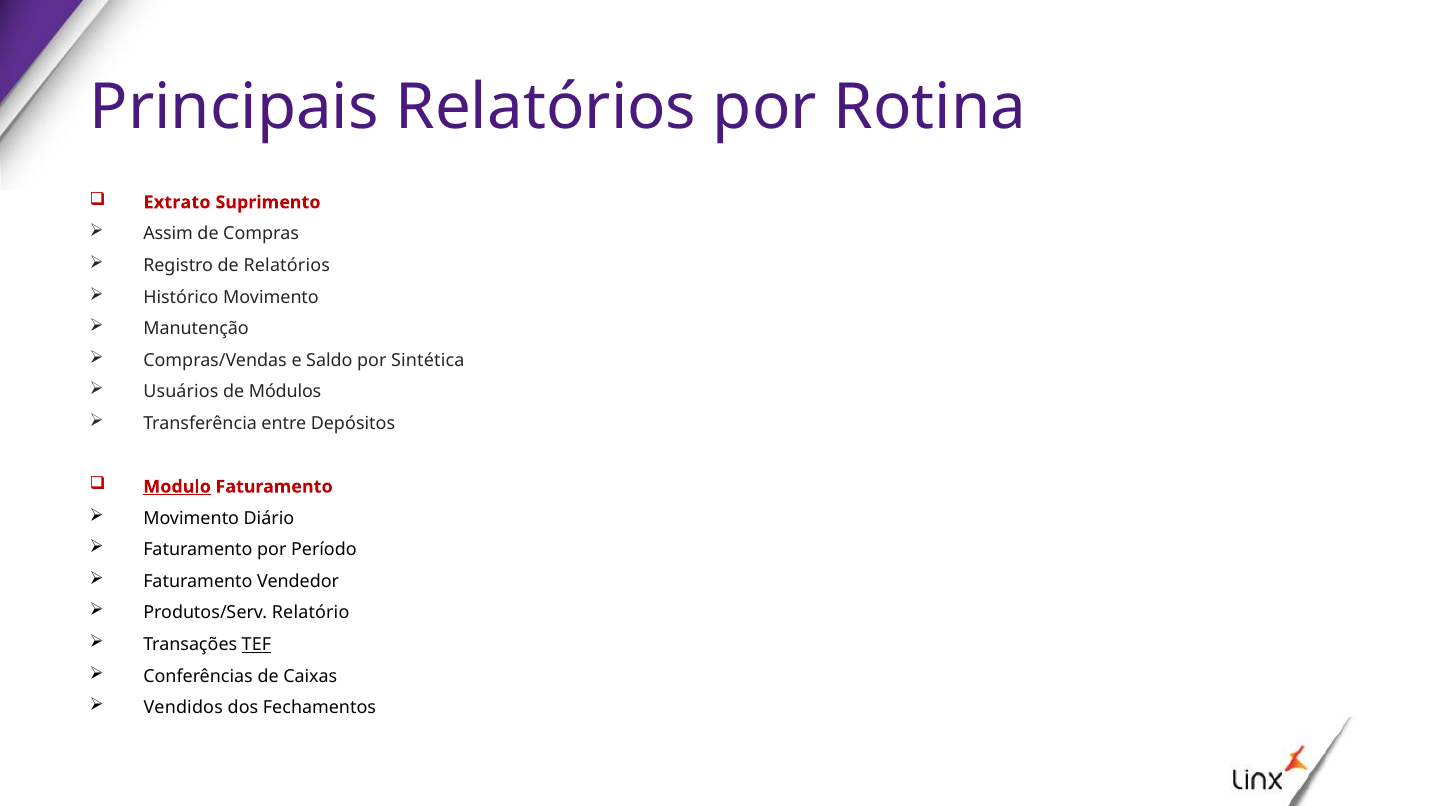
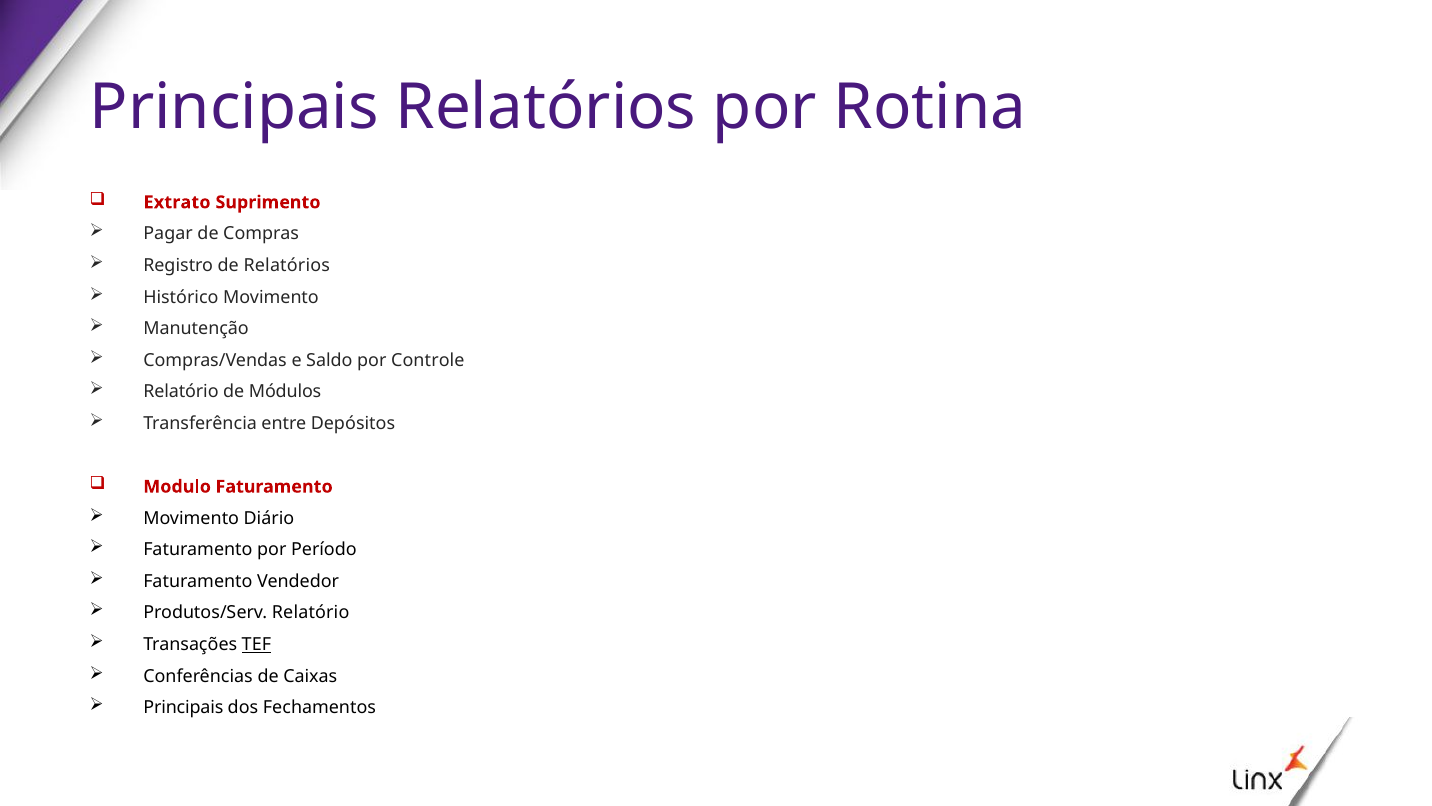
Assim: Assim -> Pagar
Sintética: Sintética -> Controle
Usuários at (181, 392): Usuários -> Relatório
Modulo underline: present -> none
Vendidos at (183, 707): Vendidos -> Principais
